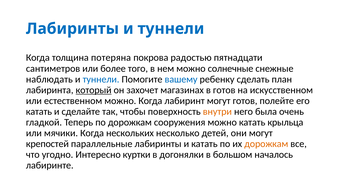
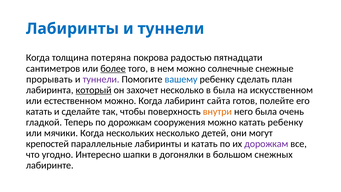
более underline: none -> present
наблюдать: наблюдать -> прорывать
туннели at (101, 79) colour: blue -> purple
захочет магазинах: магазинах -> несколько
в готов: готов -> была
лабиринт могут: могут -> сайта
катать крыльца: крыльца -> ребенку
дорожкам at (266, 144) colour: orange -> purple
куртки: куртки -> шапки
началось: началось -> снежных
